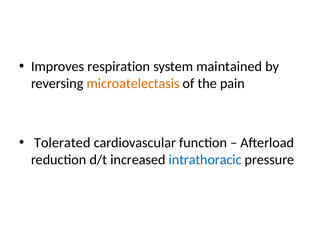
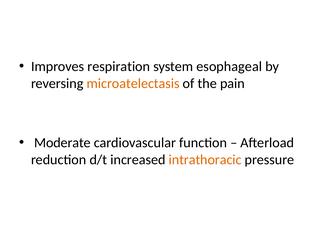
maintained: maintained -> esophageal
Tolerated: Tolerated -> Moderate
intrathoracic colour: blue -> orange
